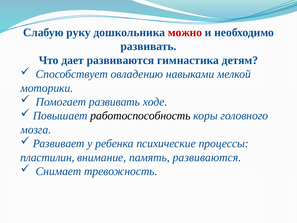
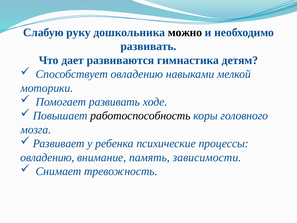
можно colour: red -> black
пластилин at (47, 157): пластилин -> овладению
память развиваются: развиваются -> зависимости
